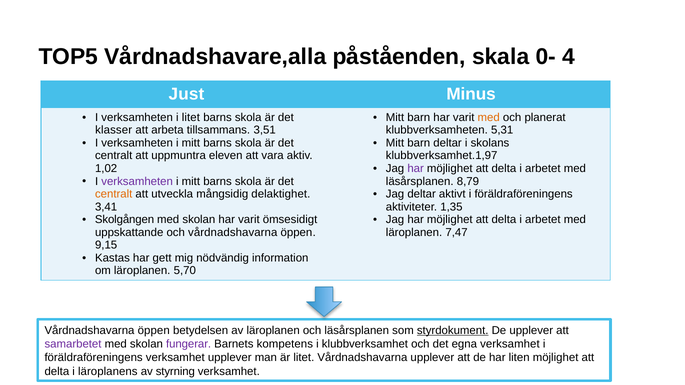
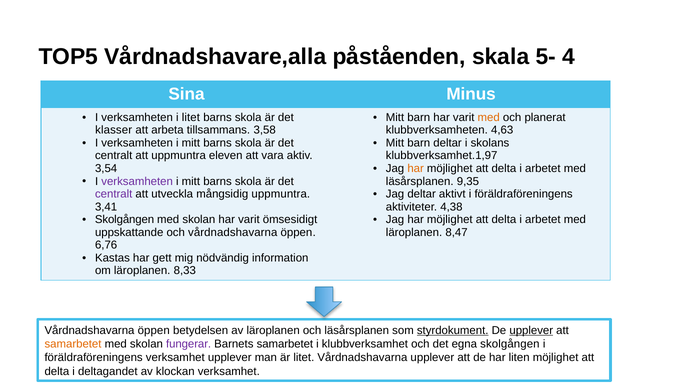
0-: 0- -> 5-
Just: Just -> Sina
3,51: 3,51 -> 3,58
5,31: 5,31 -> 4,63
har at (416, 169) colour: purple -> orange
1,02: 1,02 -> 3,54
8,79: 8,79 -> 9,35
centralt at (114, 194) colour: orange -> purple
mångsidig delaktighet: delaktighet -> uppmuntra
1,35: 1,35 -> 4,38
7,47: 7,47 -> 8,47
9,15: 9,15 -> 6,76
5,70: 5,70 -> 8,33
upplever at (531, 331) underline: none -> present
samarbetet at (73, 344) colour: purple -> orange
Barnets kompetens: kompetens -> samarbetet
egna verksamhet: verksamhet -> skolgången
läroplanens: läroplanens -> deltagandet
styrning: styrning -> klockan
